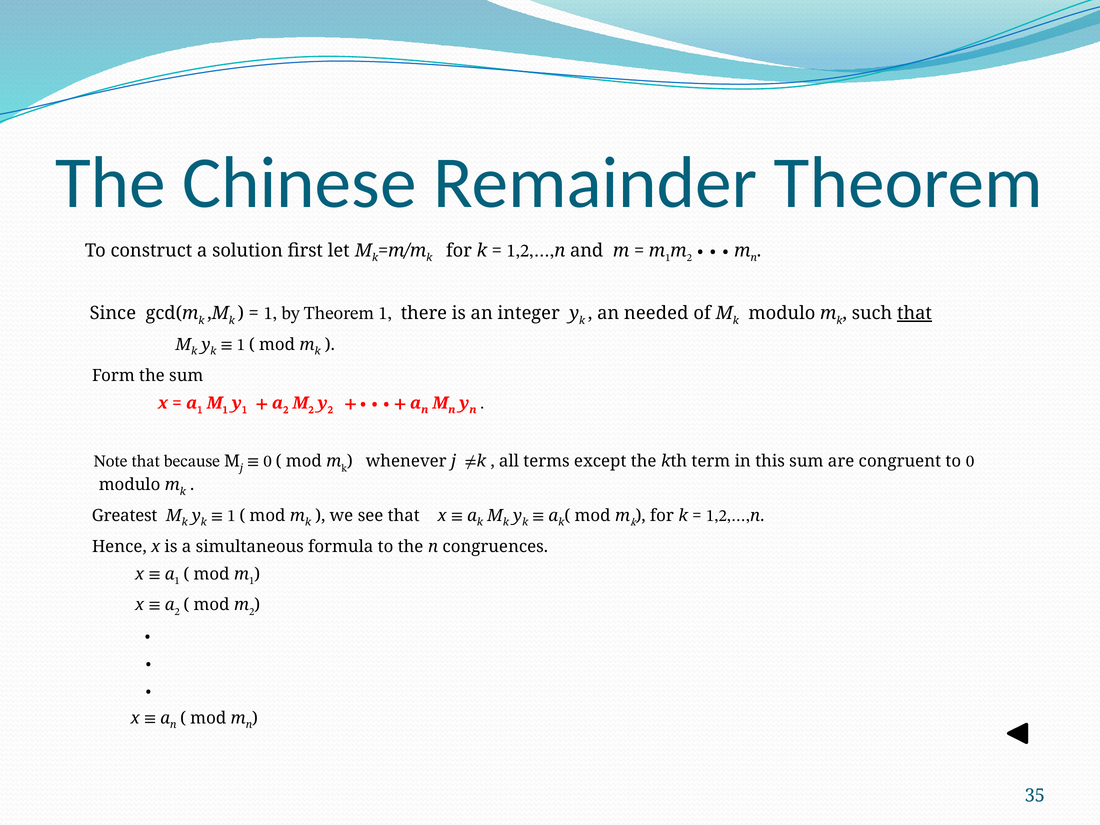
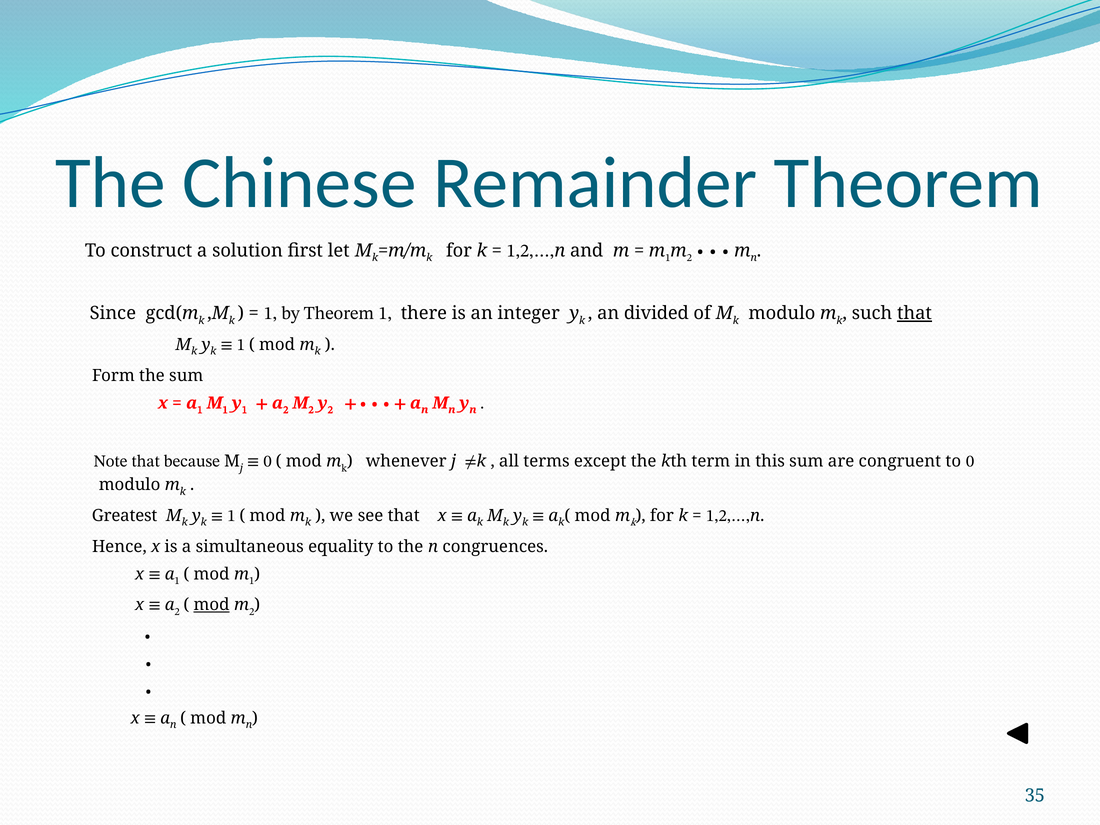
needed: needed -> divided
formula: formula -> equality
mod at (212, 605) underline: none -> present
